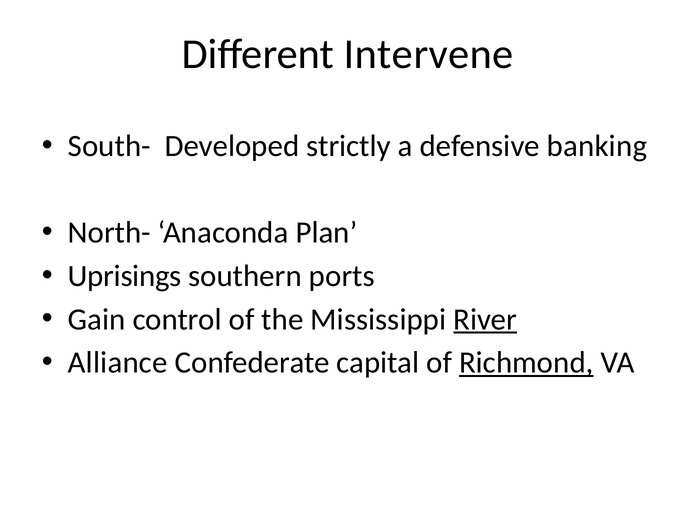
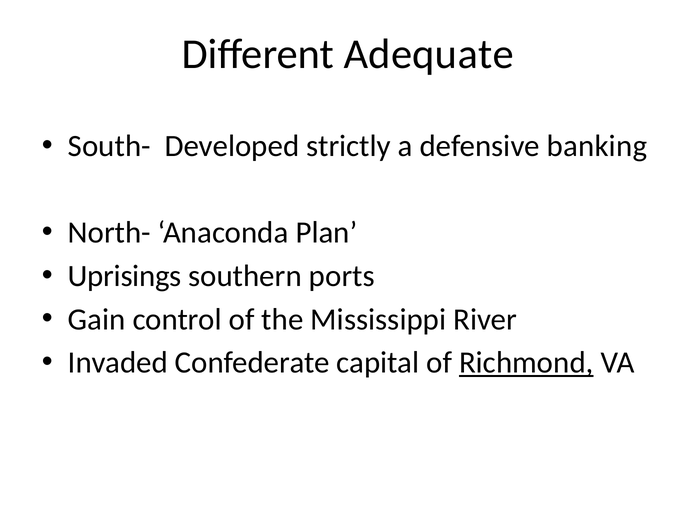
Intervene: Intervene -> Adequate
River underline: present -> none
Alliance: Alliance -> Invaded
